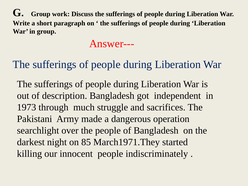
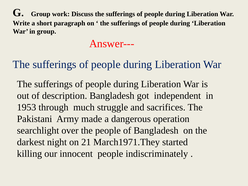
1973: 1973 -> 1953
85: 85 -> 21
